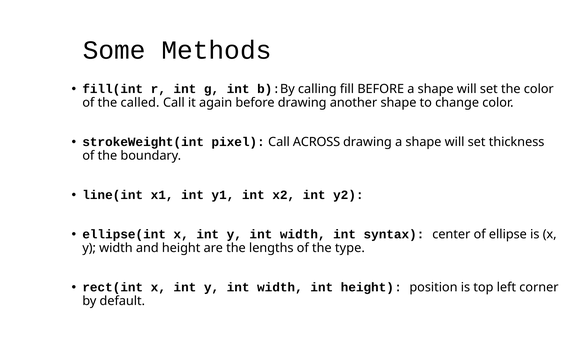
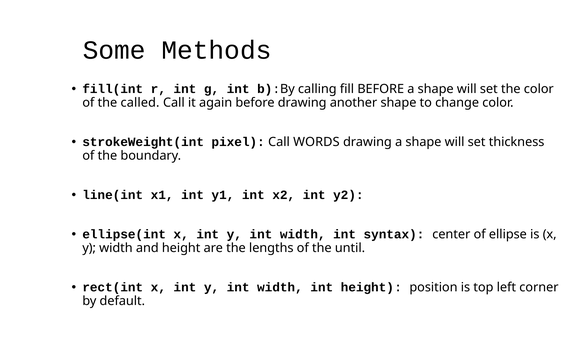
ACROSS: ACROSS -> WORDS
type: type -> until
